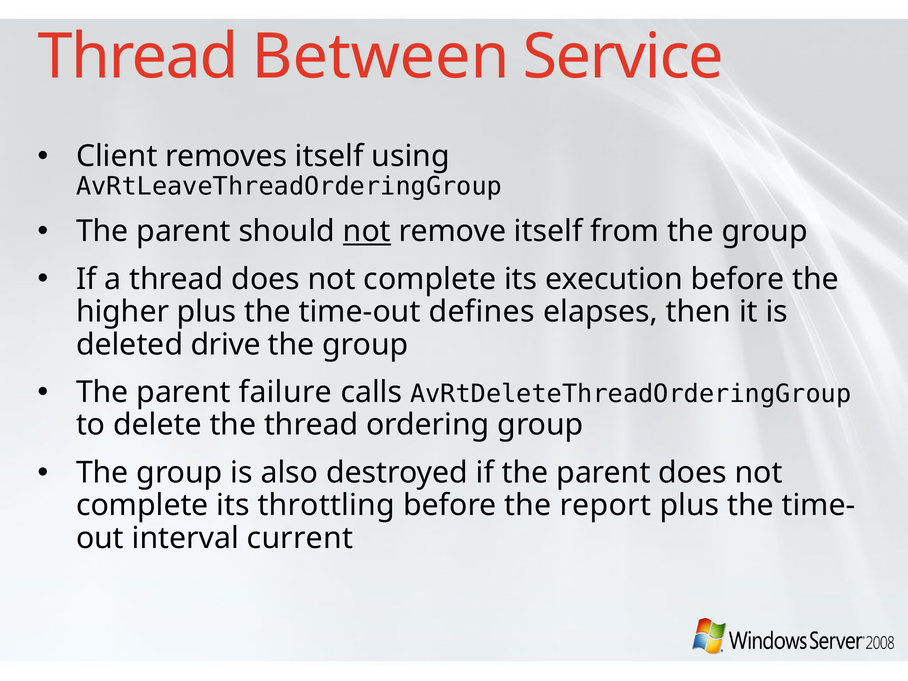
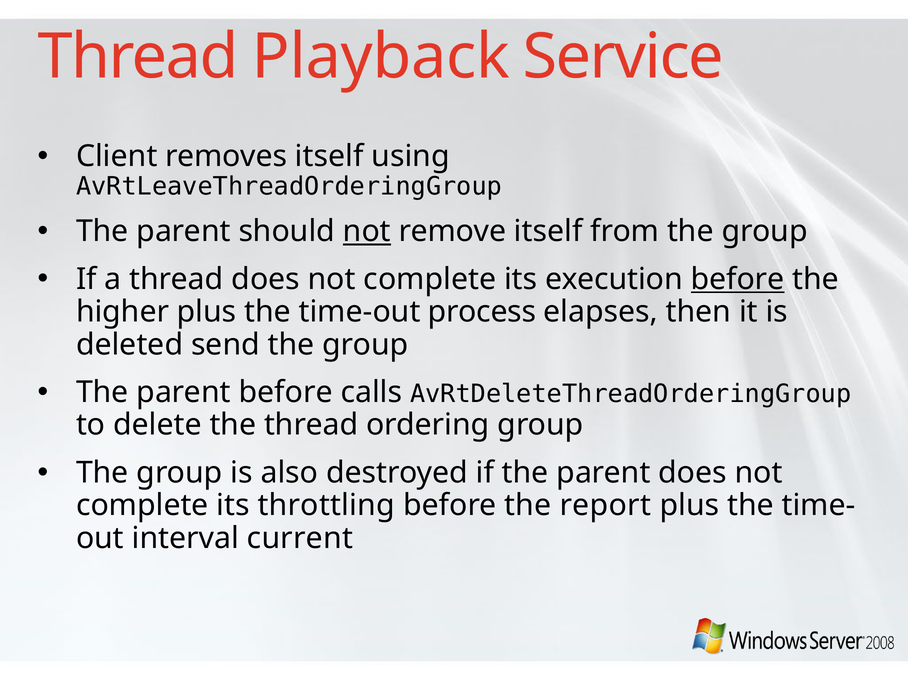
Between: Between -> Playback
before at (738, 279) underline: none -> present
defines: defines -> process
drive: drive -> send
parent failure: failure -> before
